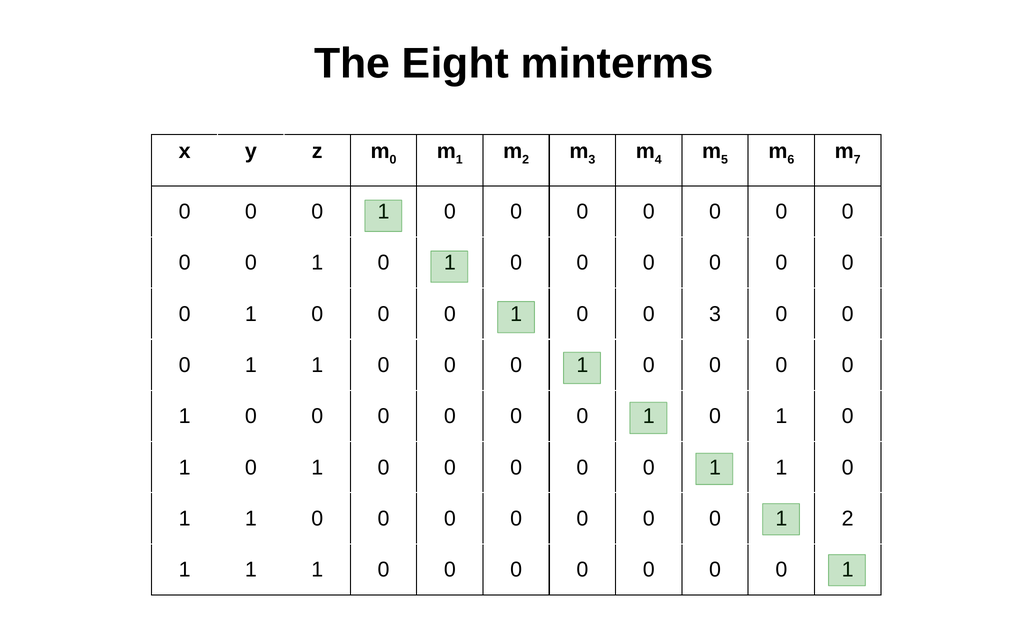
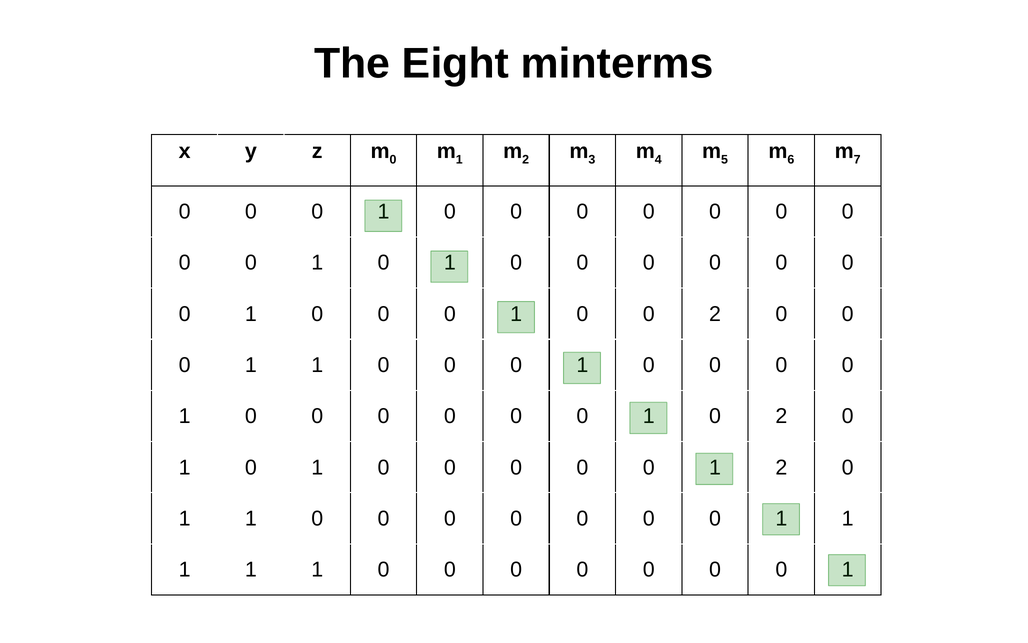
0 0 3: 3 -> 2
1 at (781, 416): 1 -> 2
1 at (781, 467): 1 -> 2
2 at (848, 518): 2 -> 1
